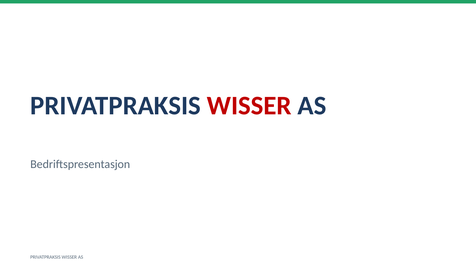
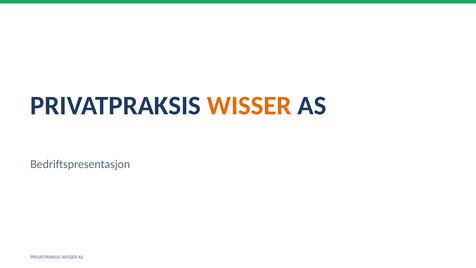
WISSER at (249, 106) colour: red -> orange
